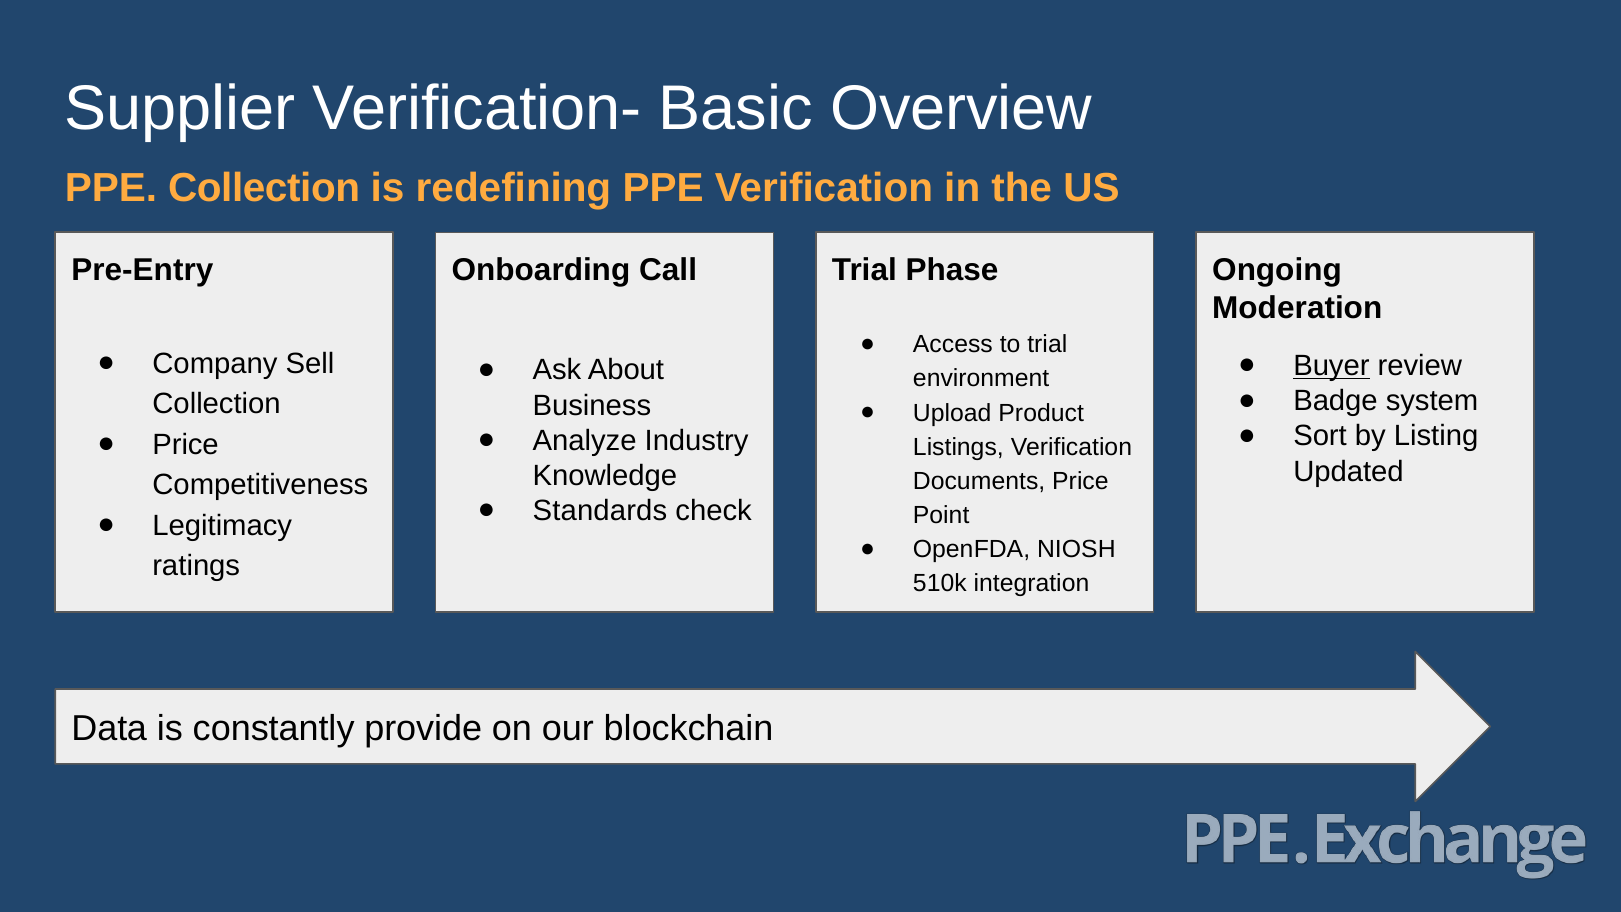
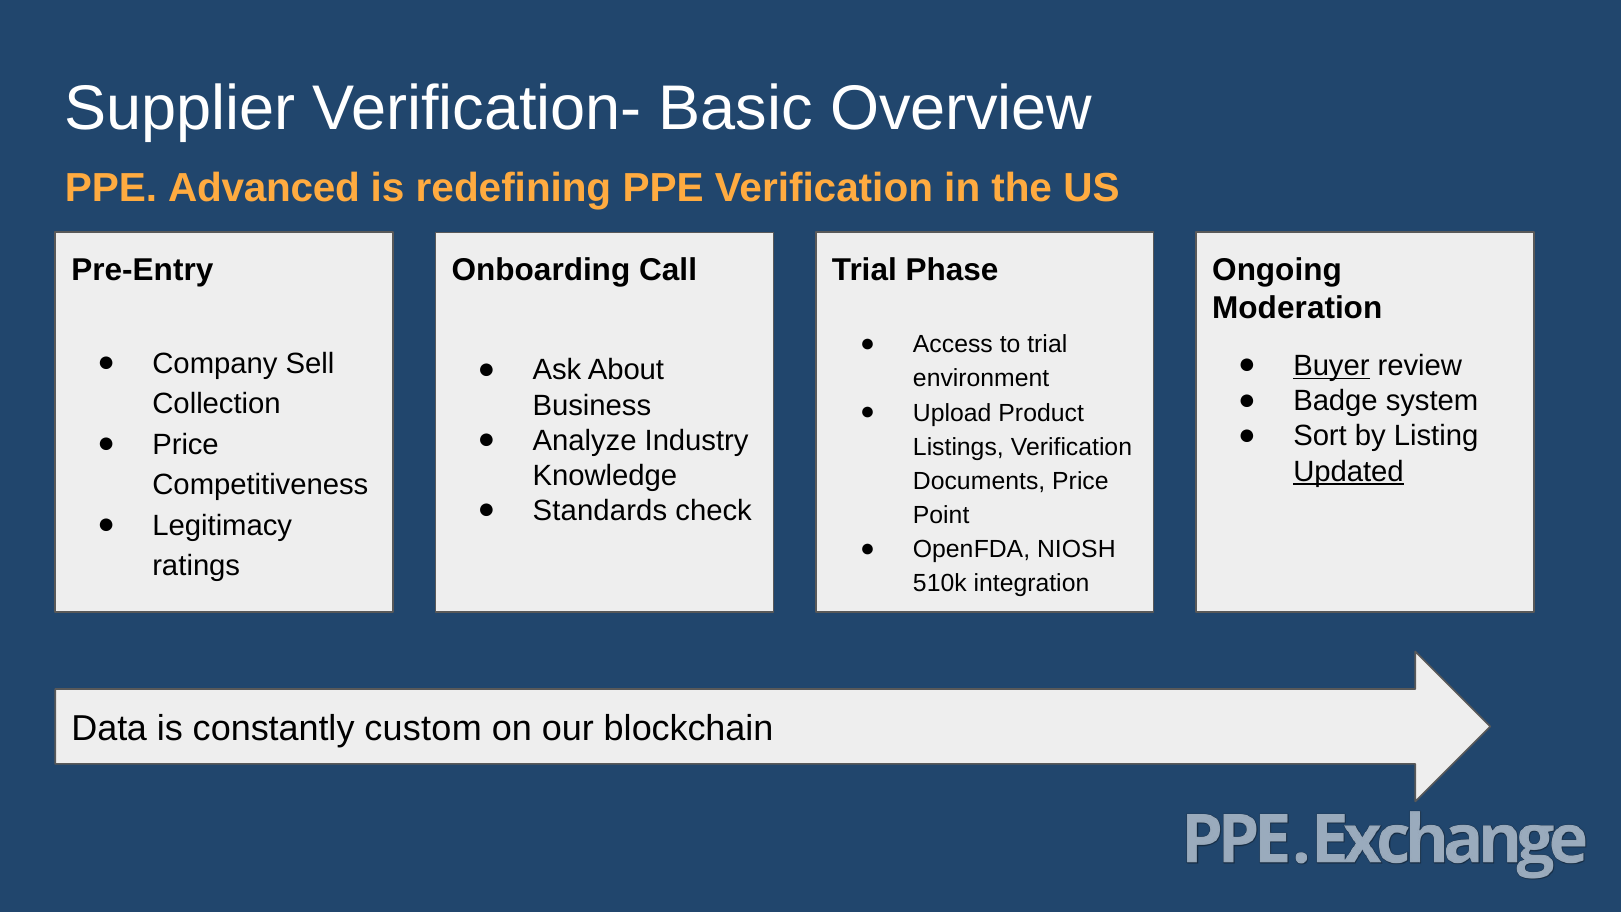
PPE Collection: Collection -> Advanced
Updated underline: none -> present
provide: provide -> custom
